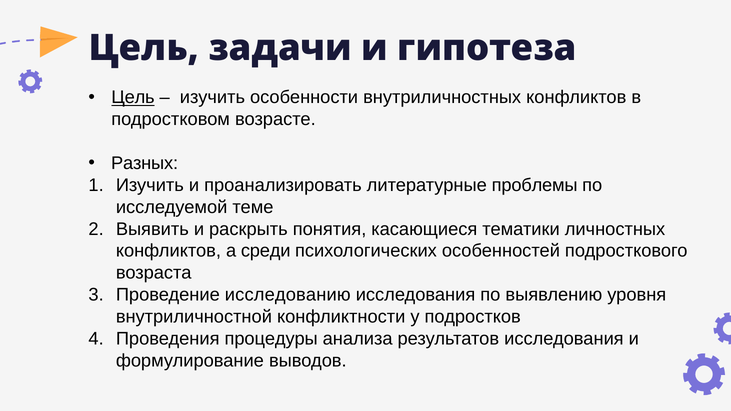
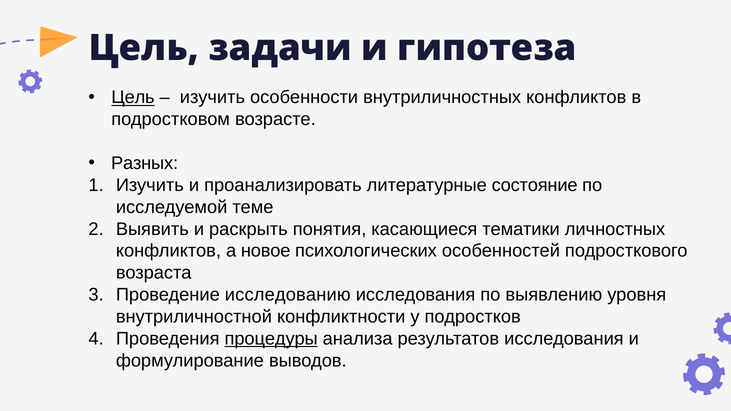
проблемы: проблемы -> состояние
среди: среди -> новое
процедуры underline: none -> present
